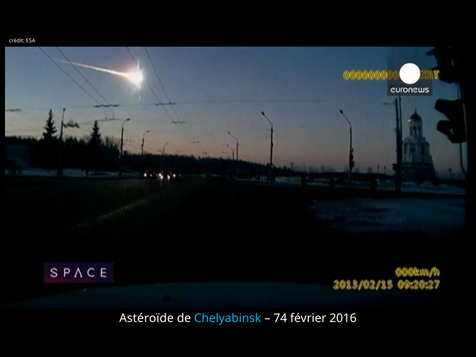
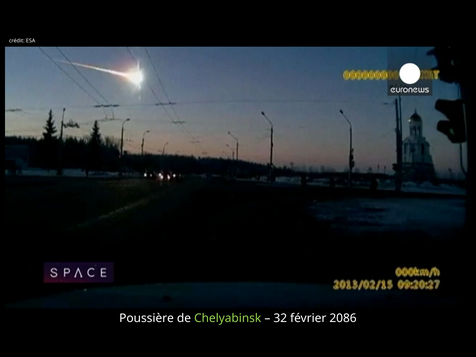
Astéroïde: Astéroïde -> Poussière
Chelyabinsk colour: light blue -> light green
74: 74 -> 32
2016: 2016 -> 2086
